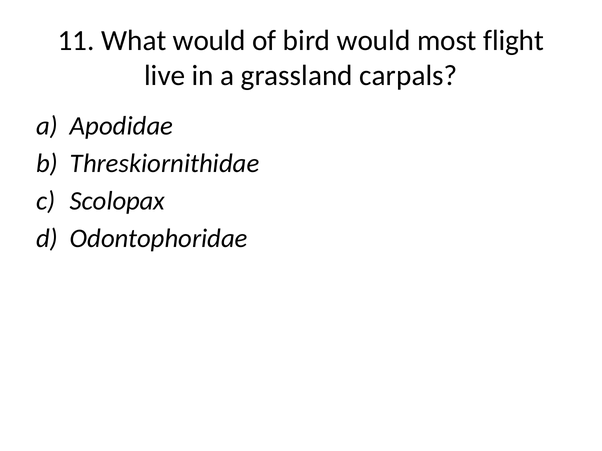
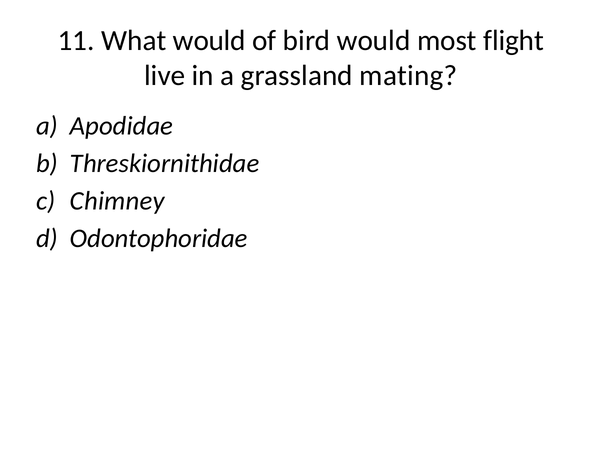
carpals: carpals -> mating
Scolopax: Scolopax -> Chimney
